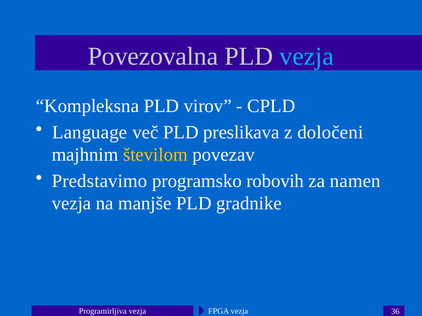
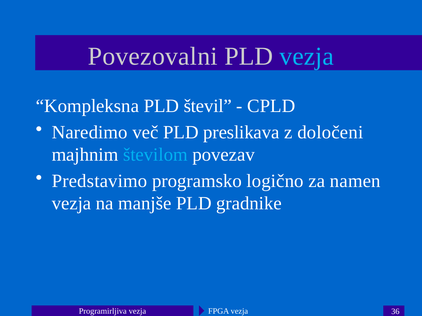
Povezovalna: Povezovalna -> Povezovalni
virov: virov -> števil
Language: Language -> Naredimo
številom colour: yellow -> light blue
robovih: robovih -> logično
